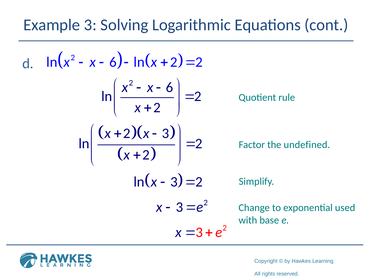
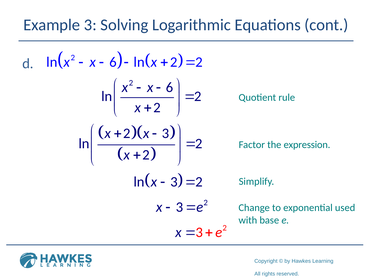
undefined: undefined -> expression
